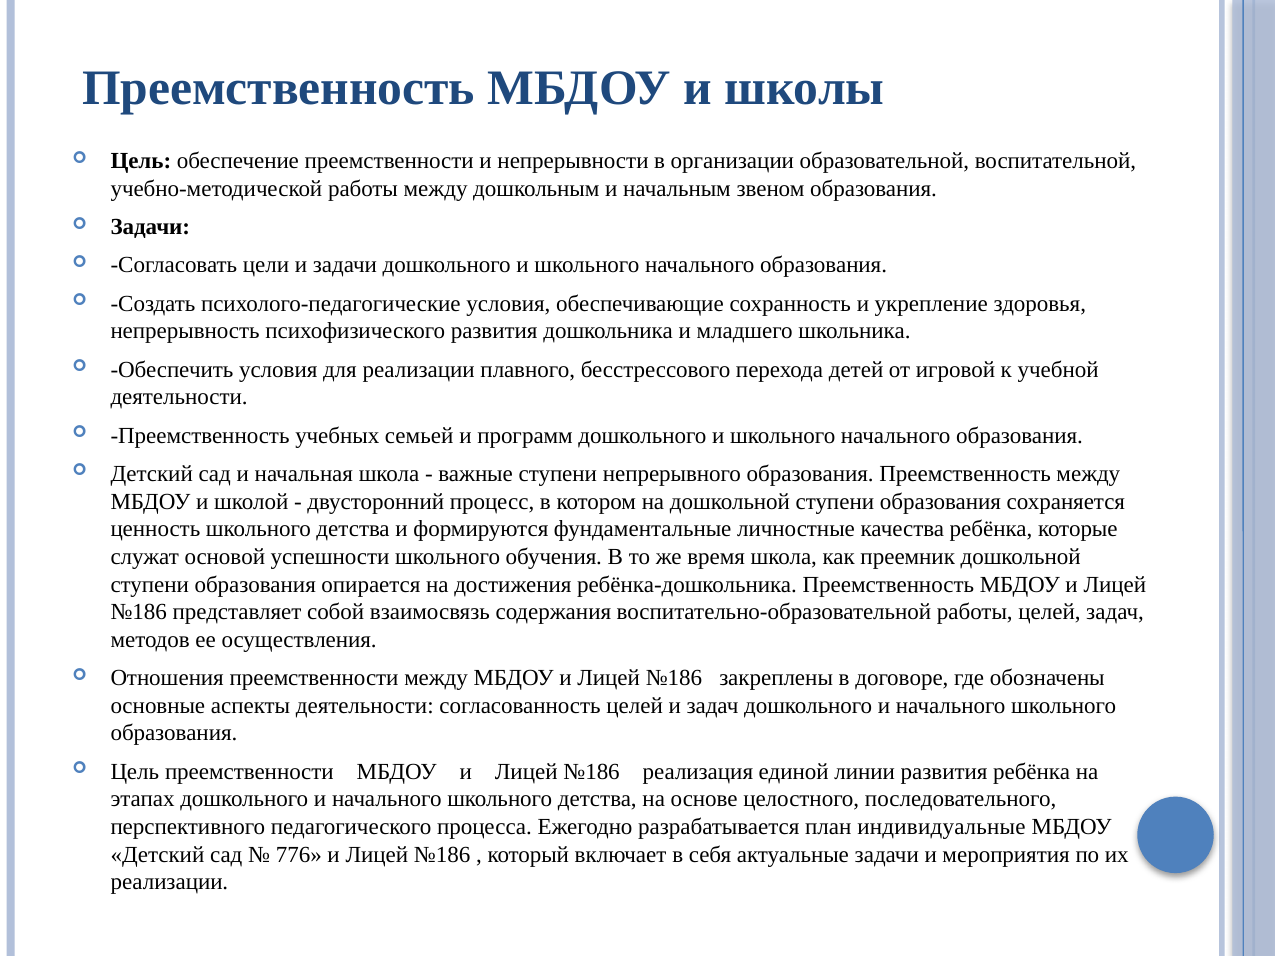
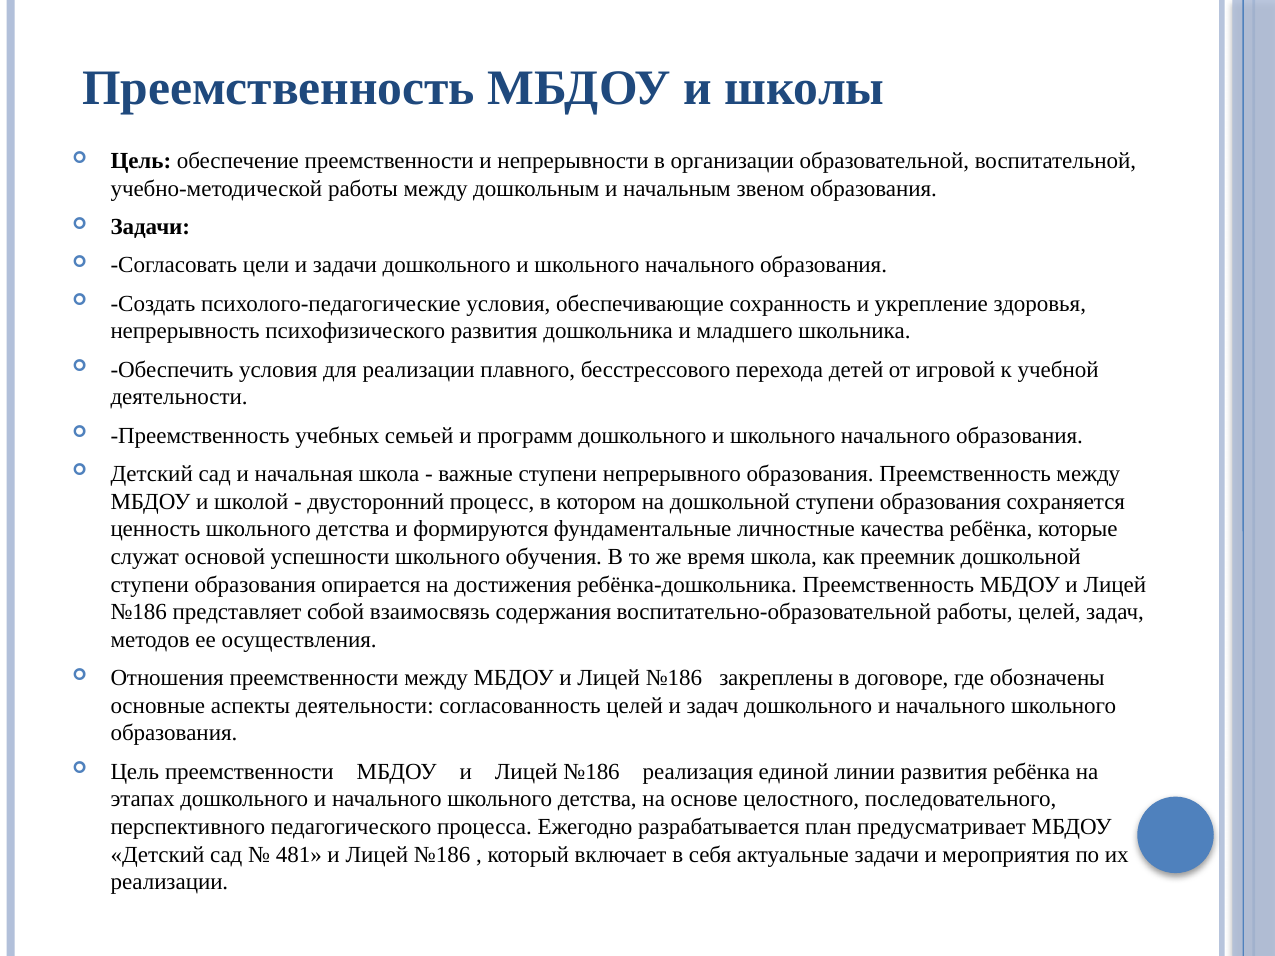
индивидуальные: индивидуальные -> предусматривает
776: 776 -> 481
